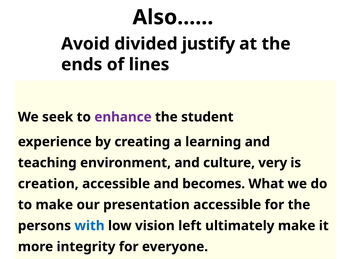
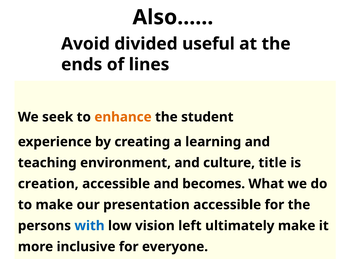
justify: justify -> useful
enhance colour: purple -> orange
very: very -> title
integrity: integrity -> inclusive
